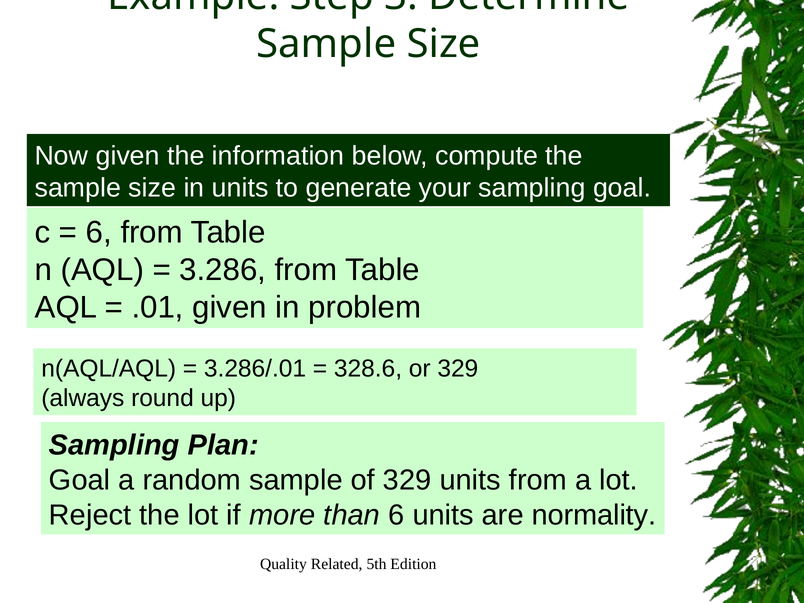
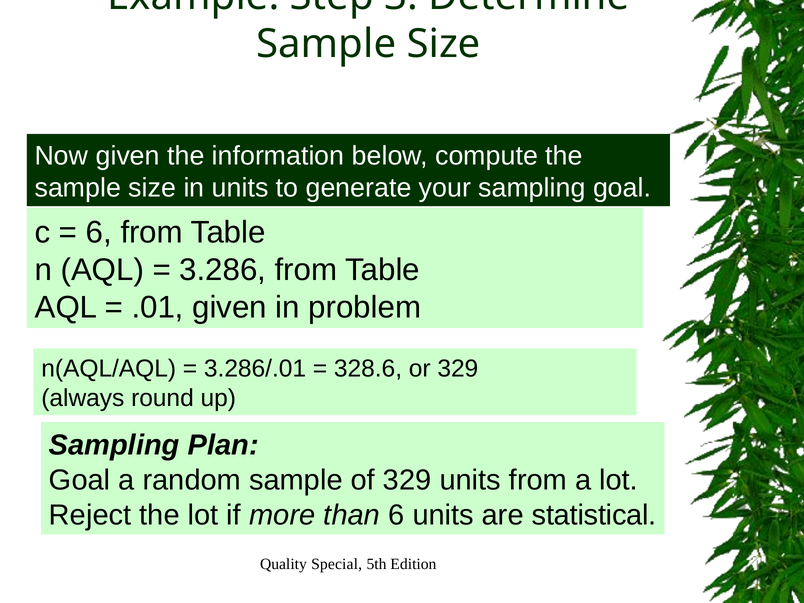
normality: normality -> statistical
Related: Related -> Special
